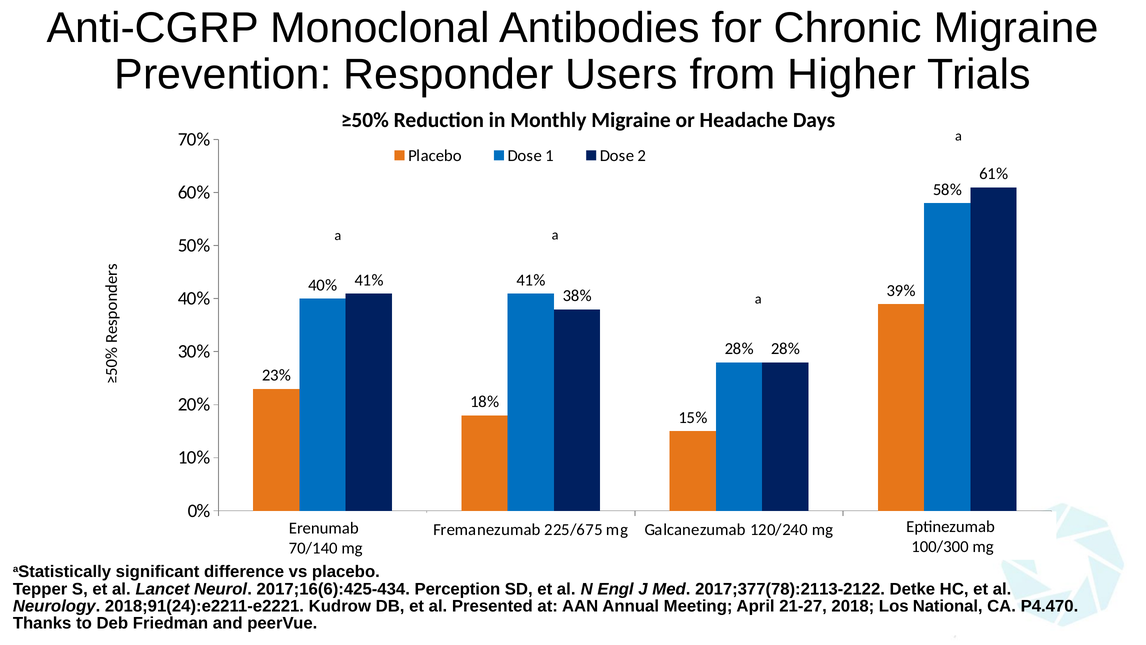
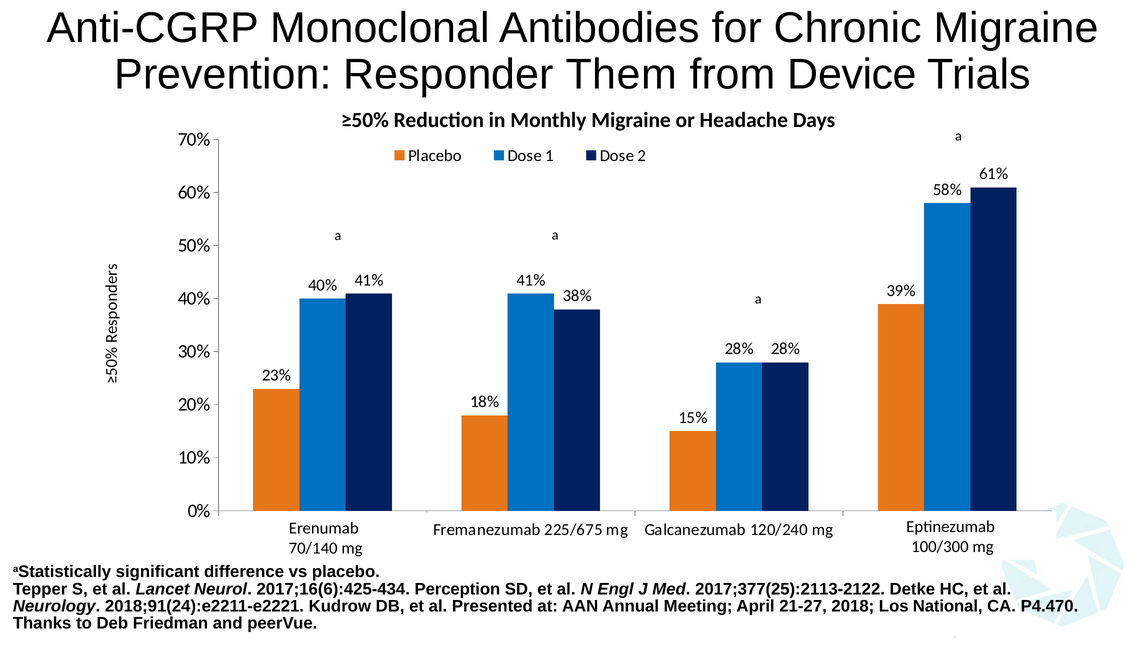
Users: Users -> Them
Higher: Higher -> Device
2017;377(78):2113-2122: 2017;377(78):2113-2122 -> 2017;377(25):2113-2122
